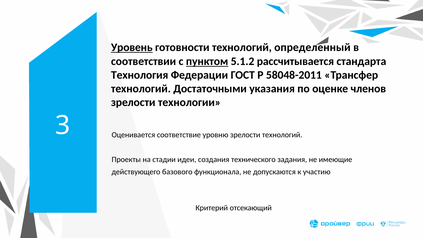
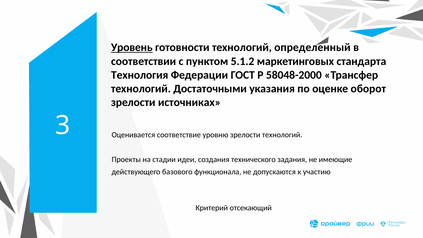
пунктом underline: present -> none
рассчитывается: рассчитывается -> маркетинговых
58048-2011: 58048-2011 -> 58048-2000
членов: членов -> оборот
технологии: технологии -> источниках
